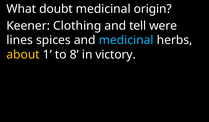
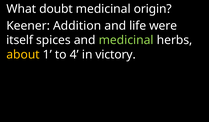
Clothing: Clothing -> Addition
tell: tell -> life
lines: lines -> itself
medicinal at (126, 40) colour: light blue -> light green
8: 8 -> 4
